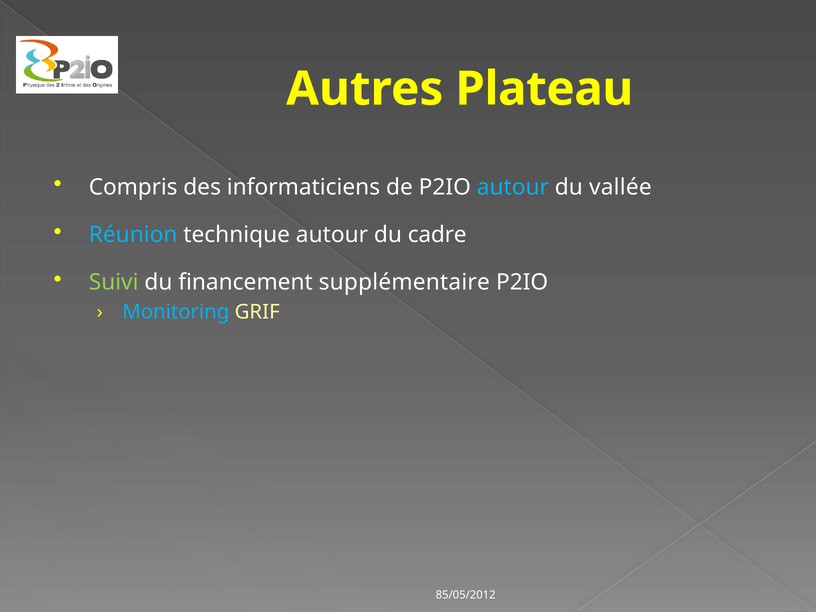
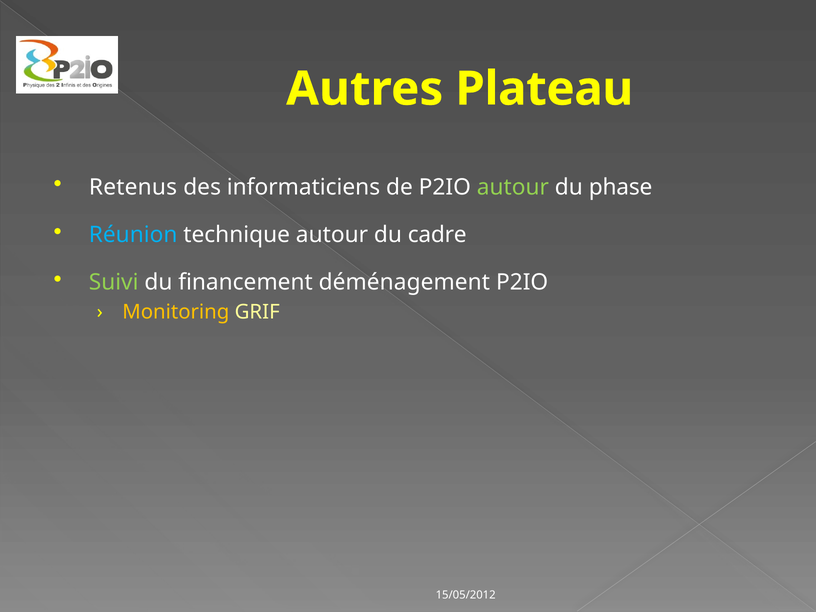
Compris: Compris -> Retenus
autour at (513, 187) colour: light blue -> light green
vallée: vallée -> phase
supplémentaire: supplémentaire -> déménagement
Monitoring colour: light blue -> yellow
85/05/2012: 85/05/2012 -> 15/05/2012
